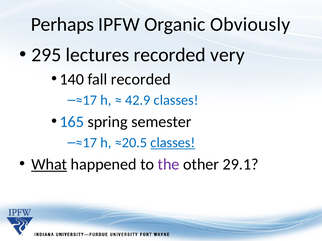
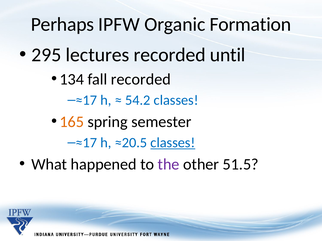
Obviously: Obviously -> Formation
very: very -> until
140: 140 -> 134
42.9: 42.9 -> 54.2
165 colour: blue -> orange
What underline: present -> none
29.1: 29.1 -> 51.5
